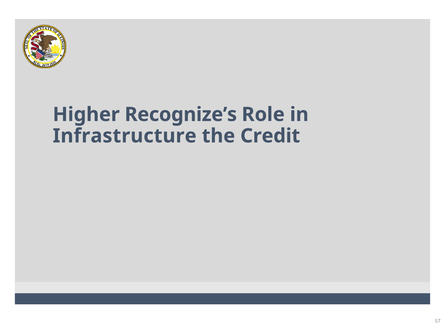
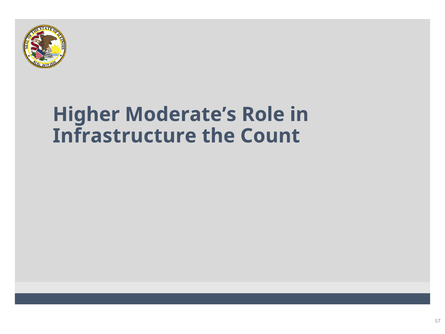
Recognize’s: Recognize’s -> Moderate’s
Credit: Credit -> Count
